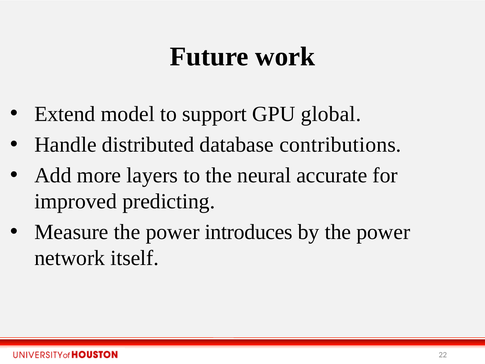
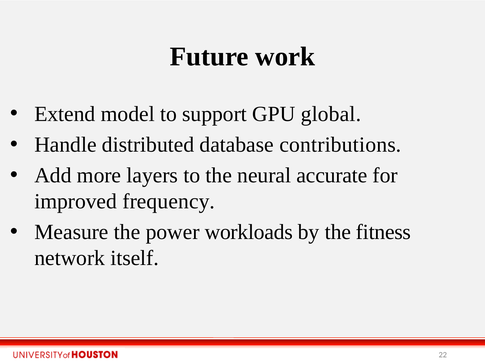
predicting: predicting -> frequency
introduces: introduces -> workloads
by the power: power -> fitness
